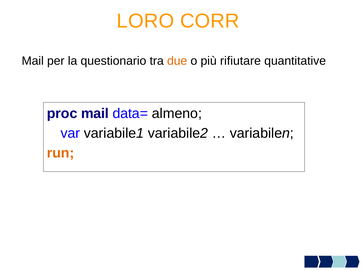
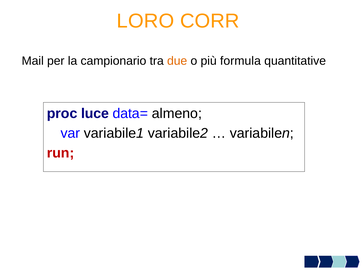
questionario: questionario -> campionario
rifiutare: rifiutare -> formula
proc mail: mail -> luce
run colour: orange -> red
